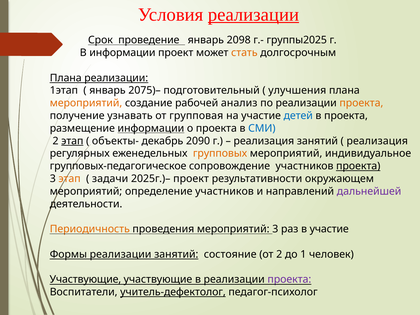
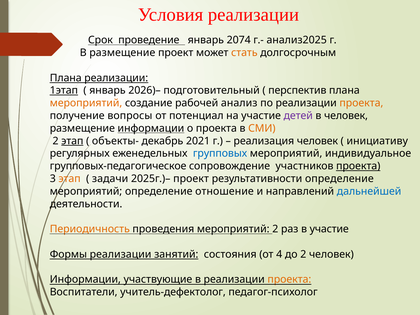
реализации at (253, 15) underline: present -> none
2098: 2098 -> 2074
группы2025: группы2025 -> анализ2025
В информации: информации -> размещение
1этап underline: none -> present
2075)–: 2075)– -> 2026)–
улучшения: улучшения -> перспектив
узнавать: узнавать -> вопросы
групповая: групповая -> потенциал
детей colour: blue -> purple
в проекта: проекта -> человек
СМИ colour: blue -> orange
2090: 2090 -> 2021
реализация занятий: занятий -> человек
реализация at (377, 141): реализация -> инициативу
групповых colour: orange -> blue
результативности окружающем: окружающем -> определение
определение участников: участников -> отношение
дальнейшей colour: purple -> blue
мероприятий 3: 3 -> 2
состояние: состояние -> состояния
от 2: 2 -> 4
до 1: 1 -> 2
Участвующие at (85, 280): Участвующие -> Информации
проекта at (289, 280) colour: purple -> orange
учитель-дефектолог underline: present -> none
